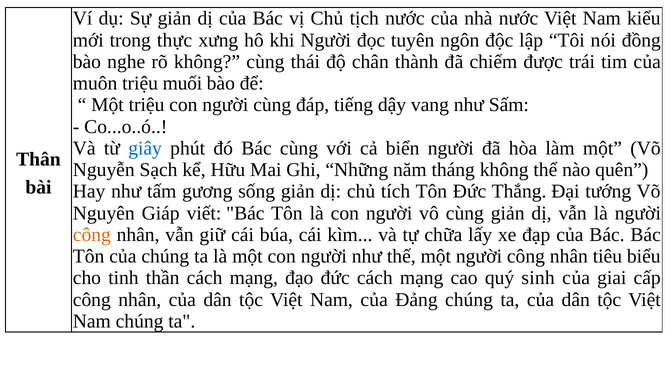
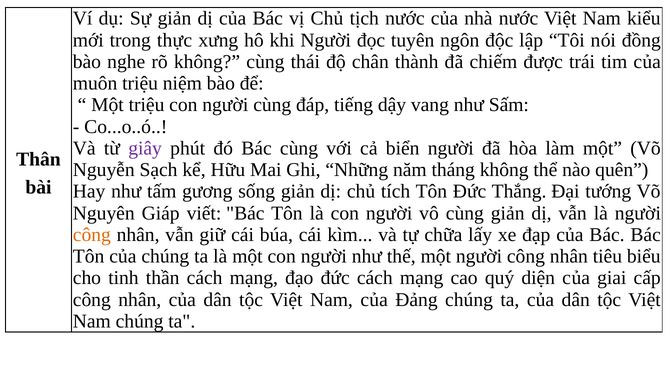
muối: muối -> niệm
giây colour: blue -> purple
sinh: sinh -> diện
